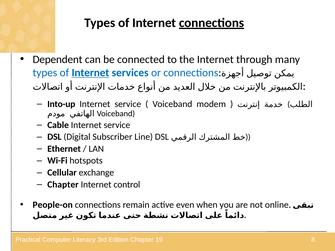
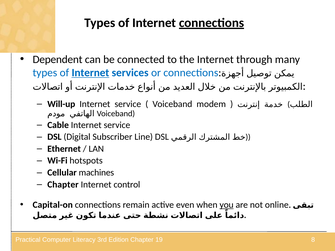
Into-up: Into-up -> Will-up
exchange: exchange -> machines
People-on: People-on -> Capital-on
you underline: none -> present
